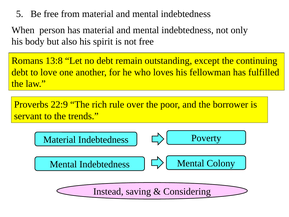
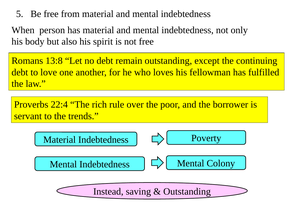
22:9: 22:9 -> 22:4
Considering at (187, 191): Considering -> Outstanding
